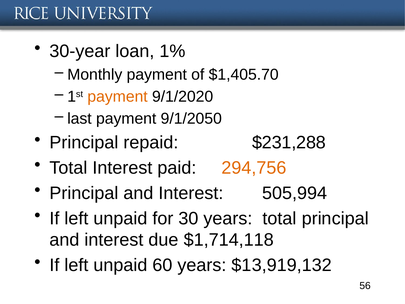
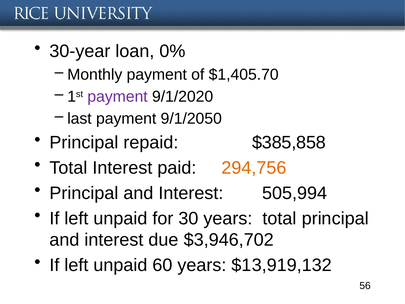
1%: 1% -> 0%
payment at (118, 96) colour: orange -> purple
$231,288: $231,288 -> $385,858
$1,714,118: $1,714,118 -> $3,946,702
